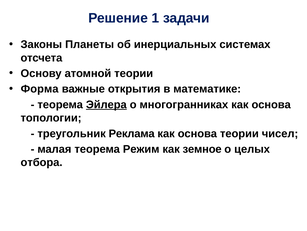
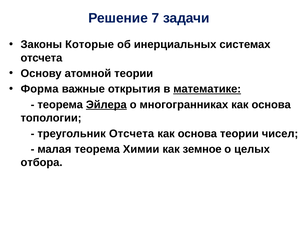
1: 1 -> 7
Планеты: Планеты -> Которые
математике underline: none -> present
треугольник Реклама: Реклама -> Отсчета
Режим: Режим -> Химии
